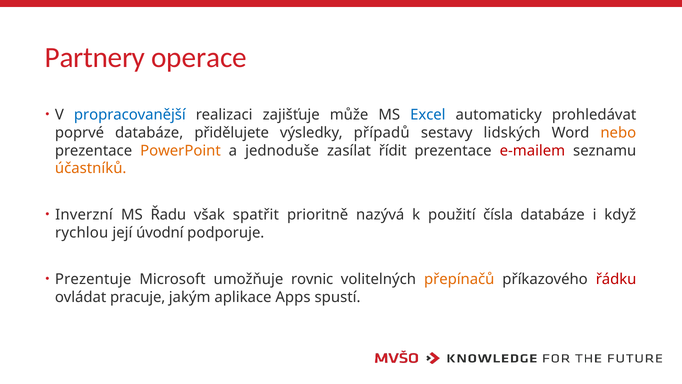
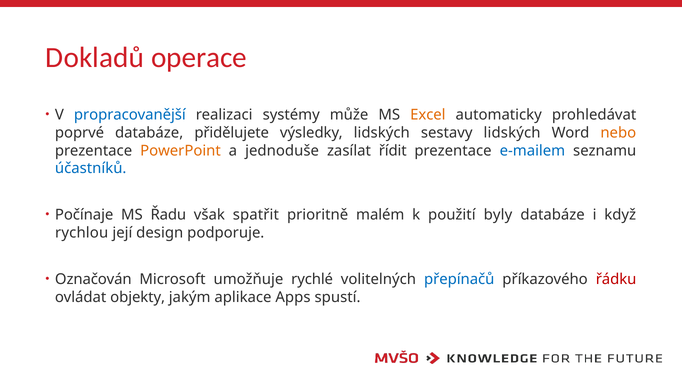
Partnery: Partnery -> Dokladů
zajišťuje: zajišťuje -> systémy
Excel colour: blue -> orange
výsledky případů: případů -> lidských
e-mailem colour: red -> blue
účastníků colour: orange -> blue
Inverzní: Inverzní -> Počínaje
nazývá: nazývá -> malém
čísla: čísla -> byly
úvodní: úvodní -> design
Prezentuje: Prezentuje -> Označován
rovnic: rovnic -> rychlé
přepínačů colour: orange -> blue
pracuje: pracuje -> objekty
